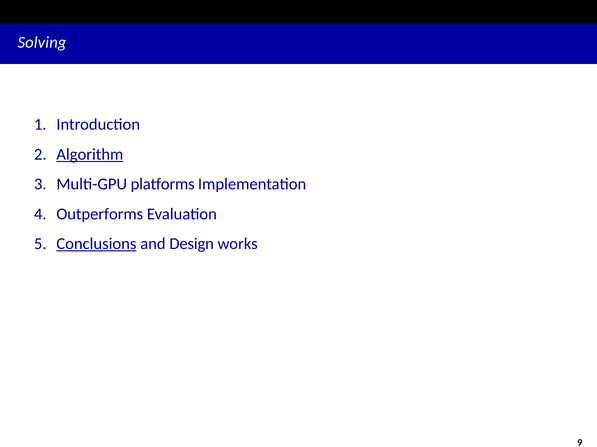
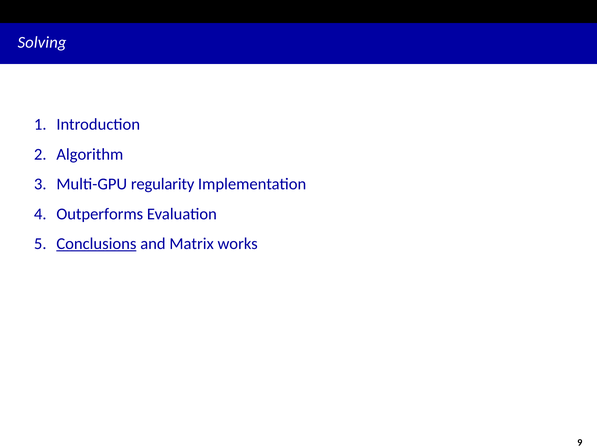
Algorithm underline: present -> none
platforms: platforms -> regularity
Design: Design -> Matrix
